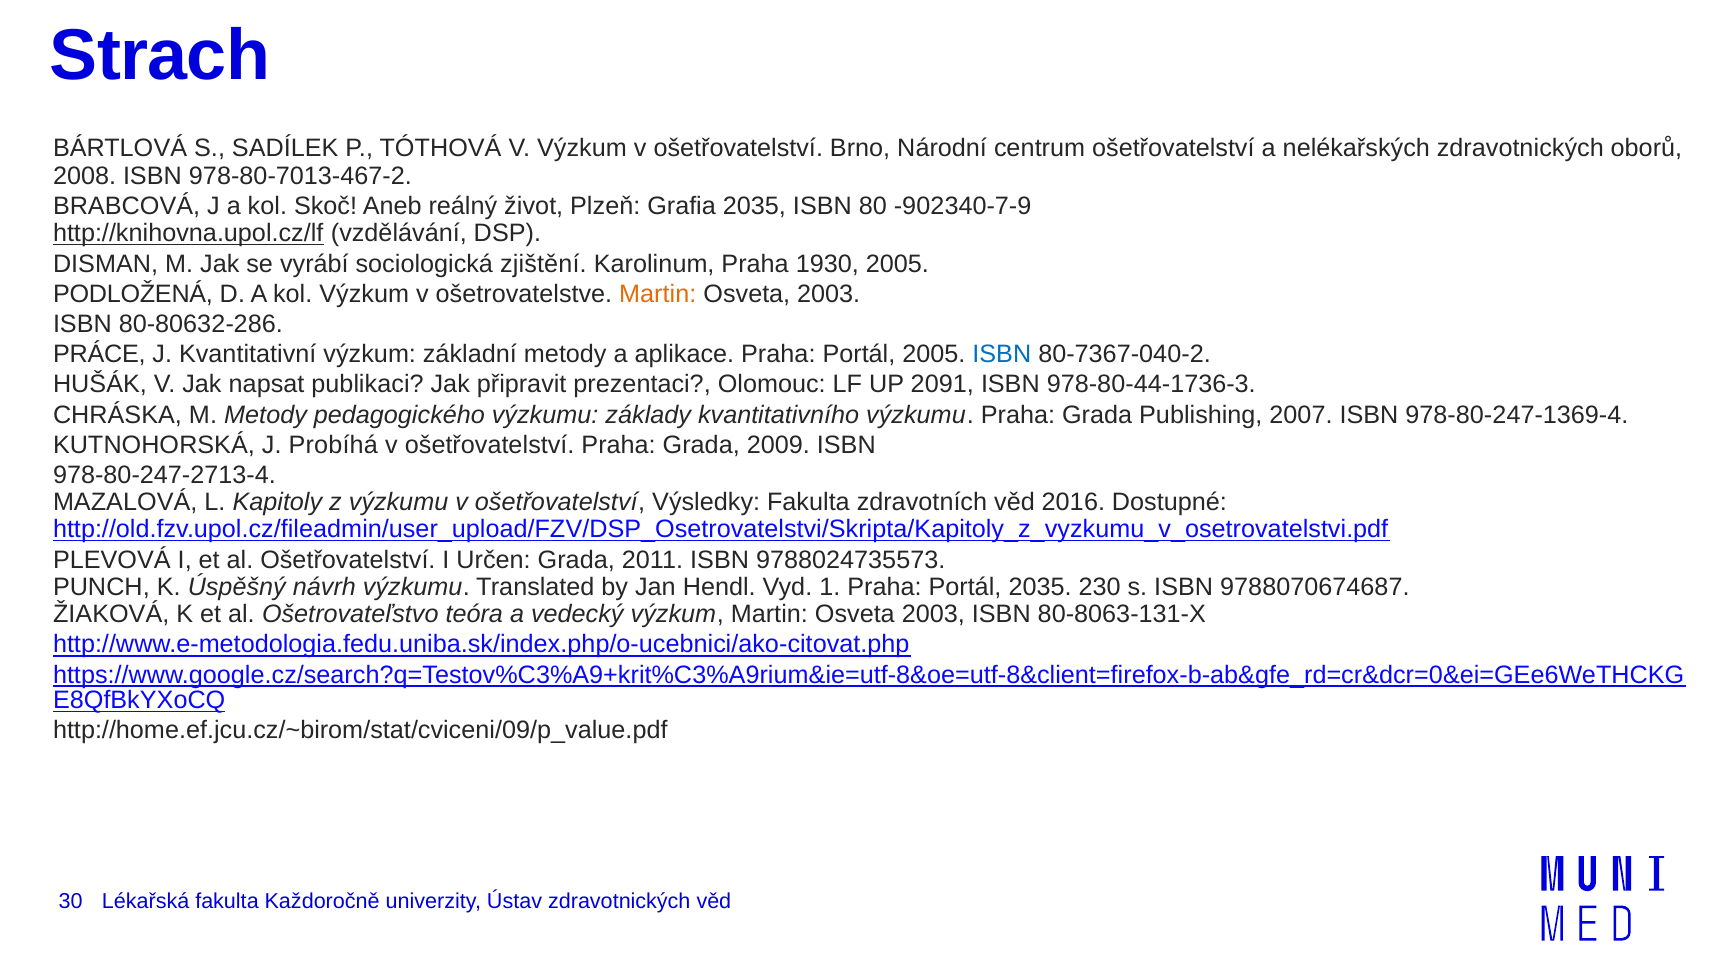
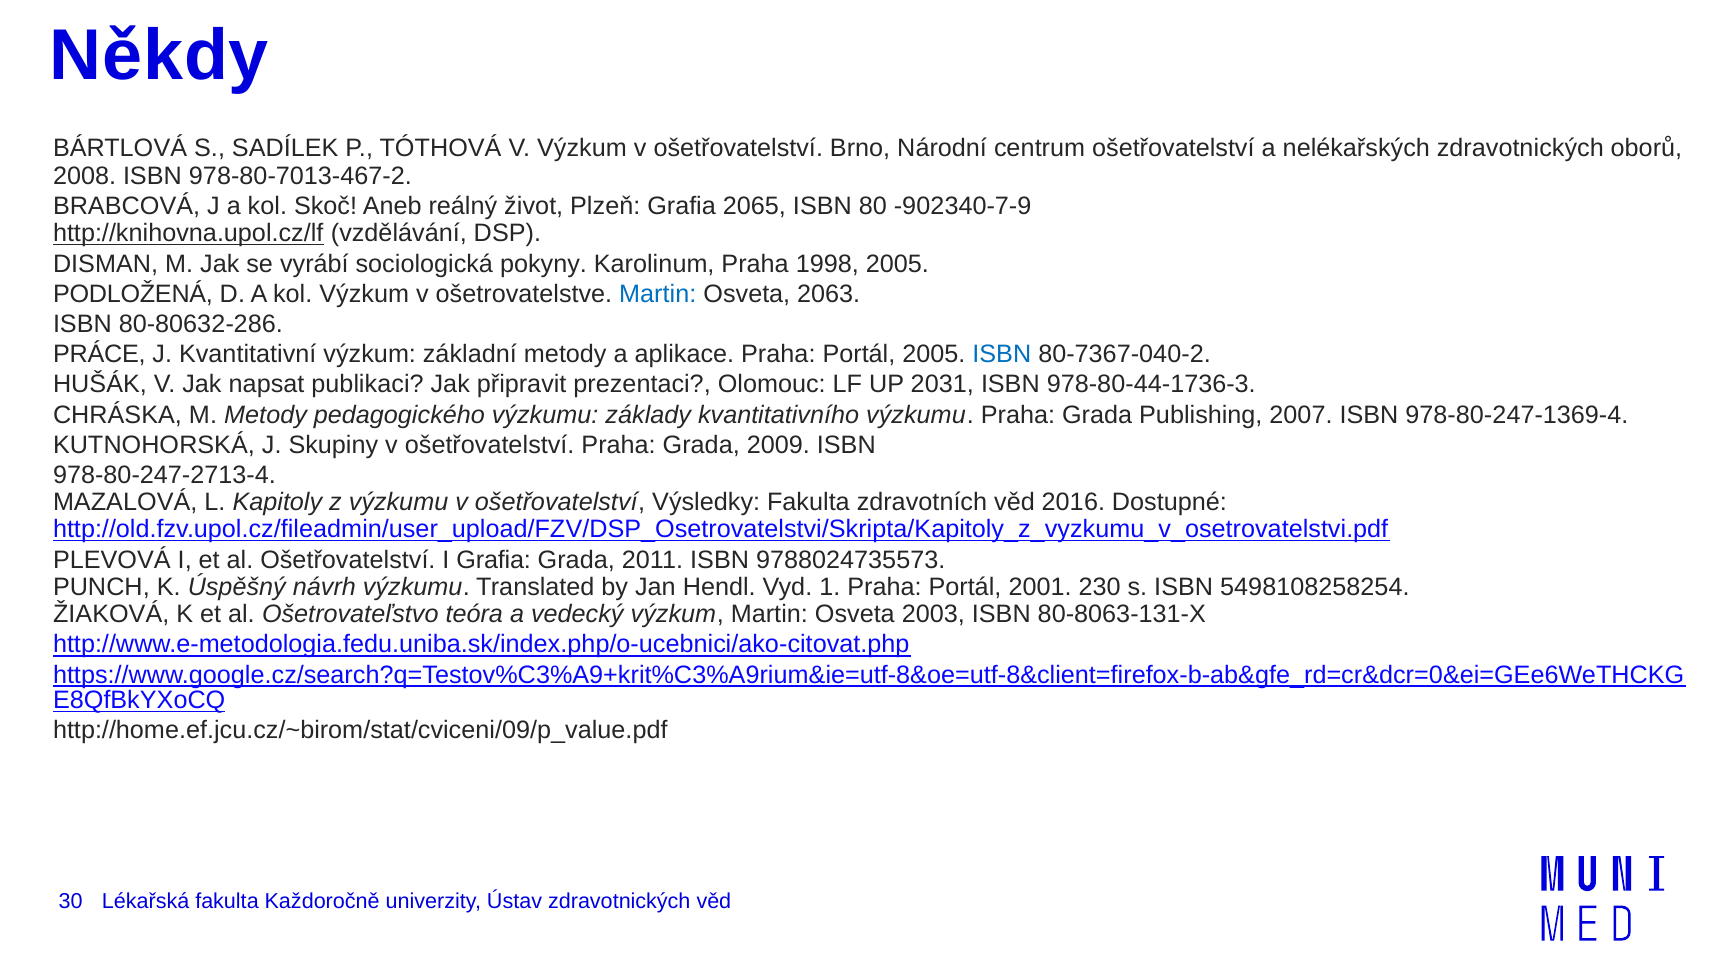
Strach: Strach -> Někdy
Grafia 2035: 2035 -> 2065
zjištění: zjištění -> pokyny
1930: 1930 -> 1998
Martin at (658, 294) colour: orange -> blue
2003 at (829, 294): 2003 -> 2063
2091: 2091 -> 2031
Probíhá: Probíhá -> Skupiny
I Určen: Určen -> Grafia
Portál 2035: 2035 -> 2001
9788070674687: 9788070674687 -> 5498108258254
